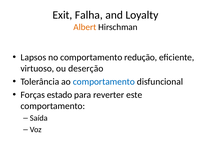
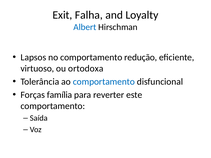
Albert colour: orange -> blue
deserção: deserção -> ortodoxa
estado: estado -> família
